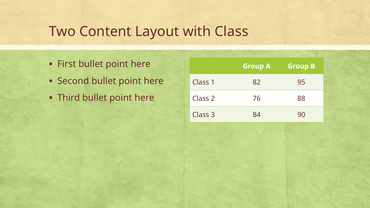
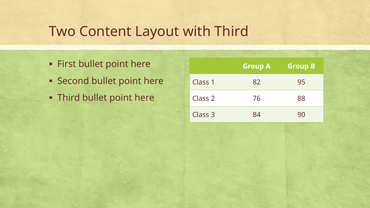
with Class: Class -> Third
